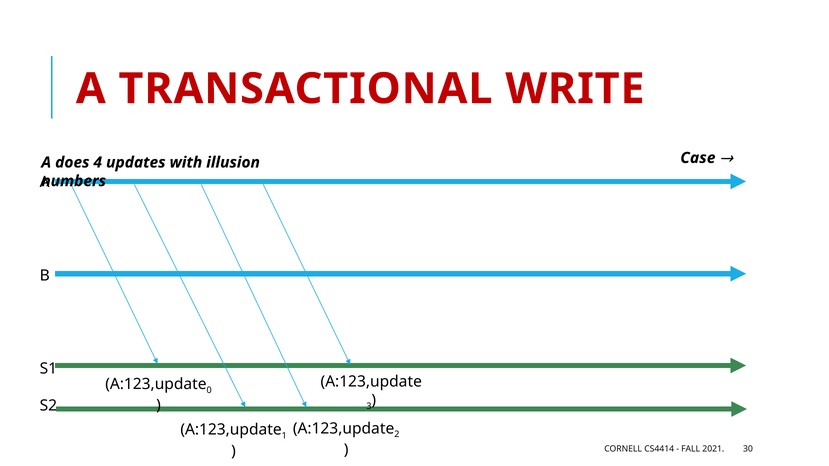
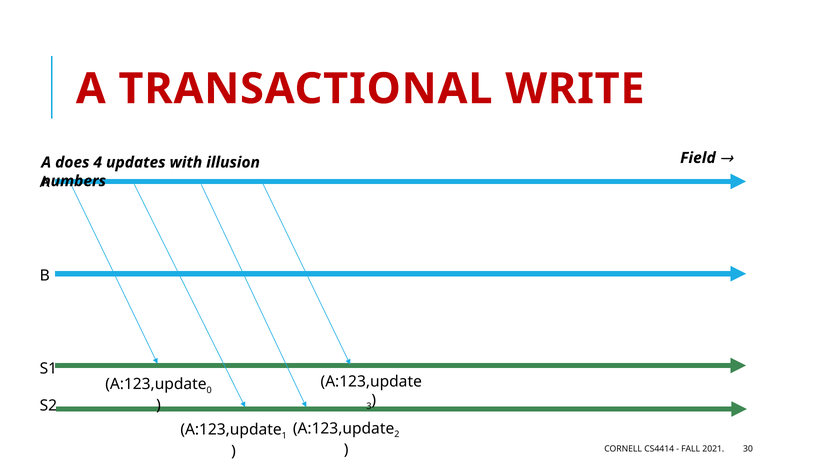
Case: Case -> Field
